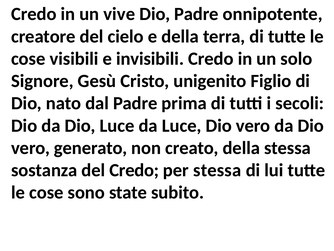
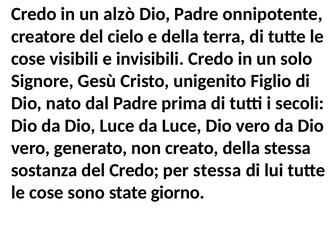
vive: vive -> alzò
subito: subito -> giorno
